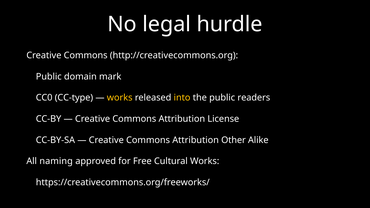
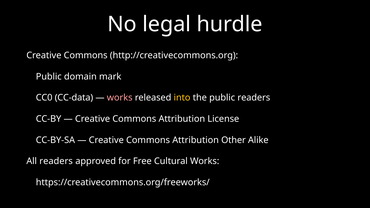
CC-type: CC-type -> CC-data
works at (120, 98) colour: yellow -> pink
All naming: naming -> readers
